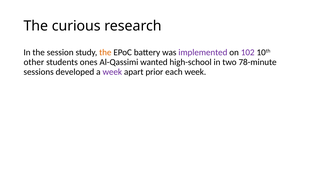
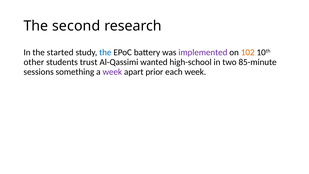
curious: curious -> second
session: session -> started
the at (105, 52) colour: orange -> blue
102 colour: purple -> orange
ones: ones -> trust
78-minute: 78-minute -> 85-minute
developed: developed -> something
